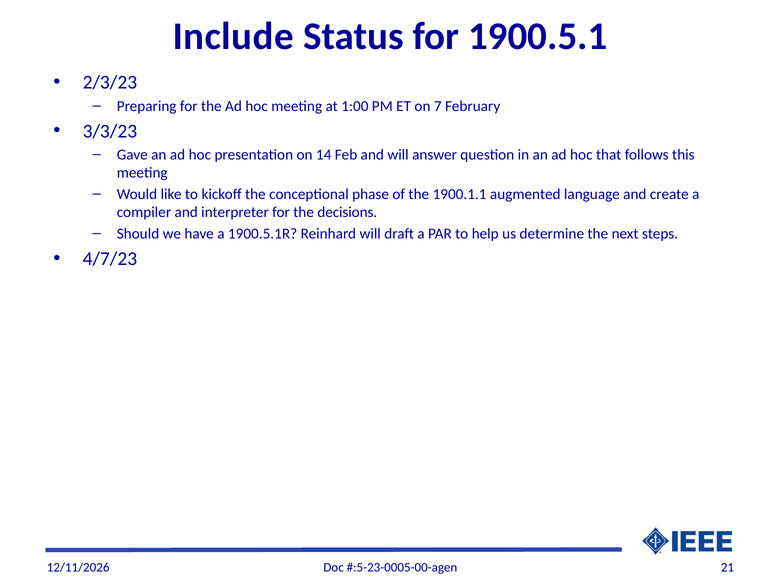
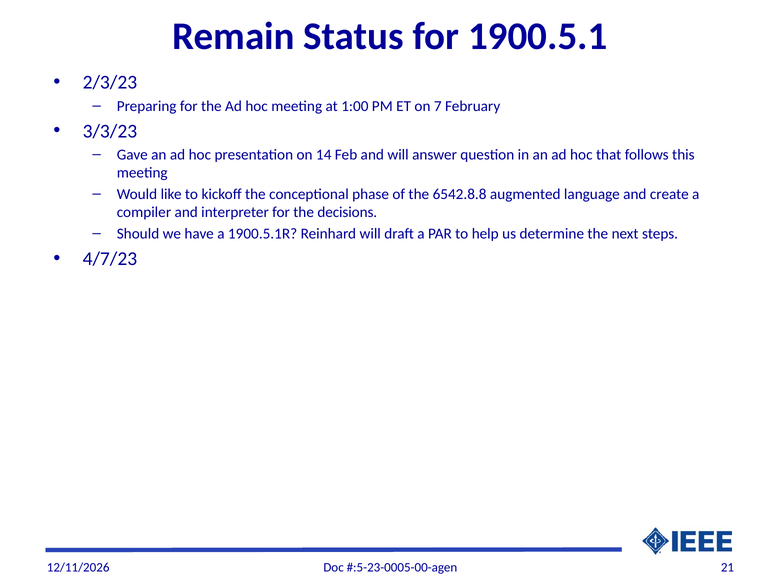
Include: Include -> Remain
1900.1.1: 1900.1.1 -> 6542.8.8
